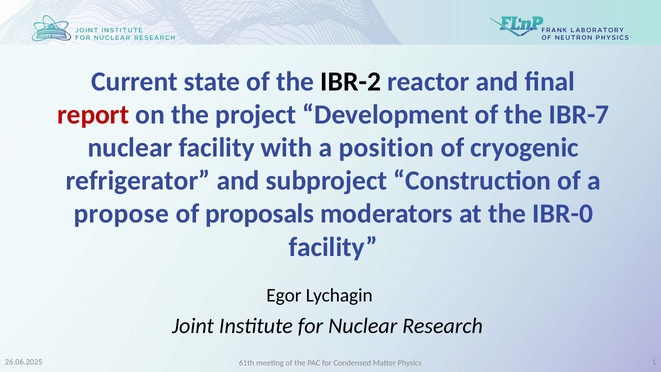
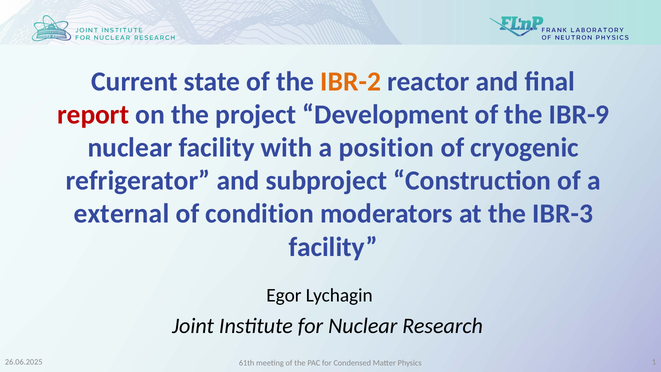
IBR-2 colour: black -> orange
IBR-7: IBR-7 -> IBR-9
propose: propose -> external
proposals: proposals -> condition
IBR-0: IBR-0 -> IBR-3
